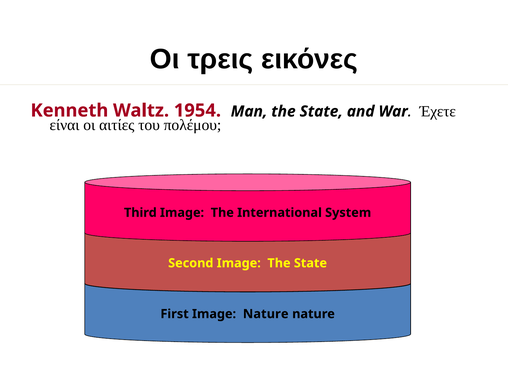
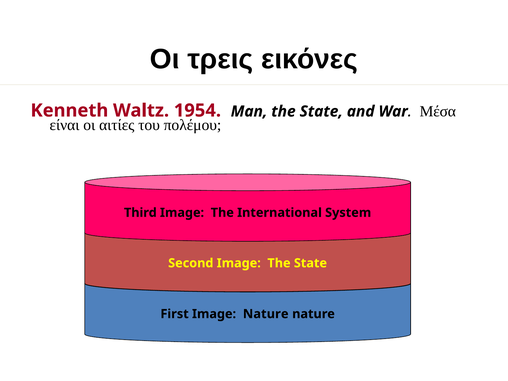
Έχετε: Έχετε -> Μέσα
